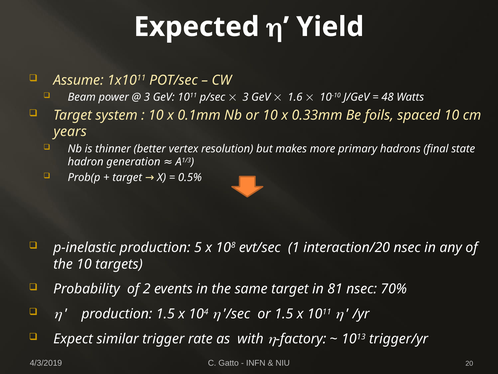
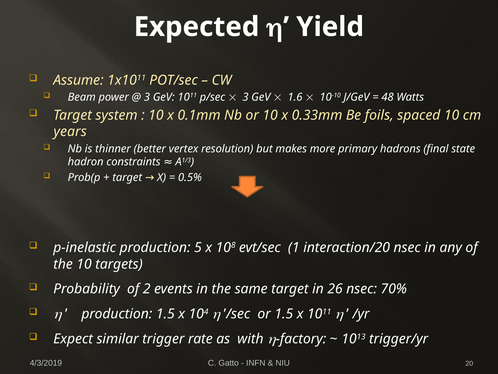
generation: generation -> constraints
81: 81 -> 26
